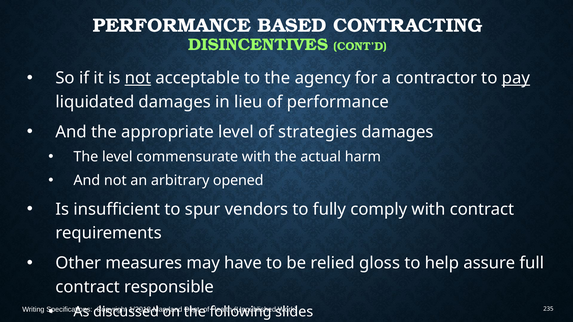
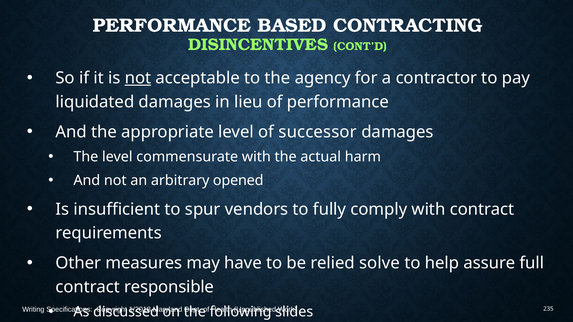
pay underline: present -> none
strategies: strategies -> successor
gloss: gloss -> solve
